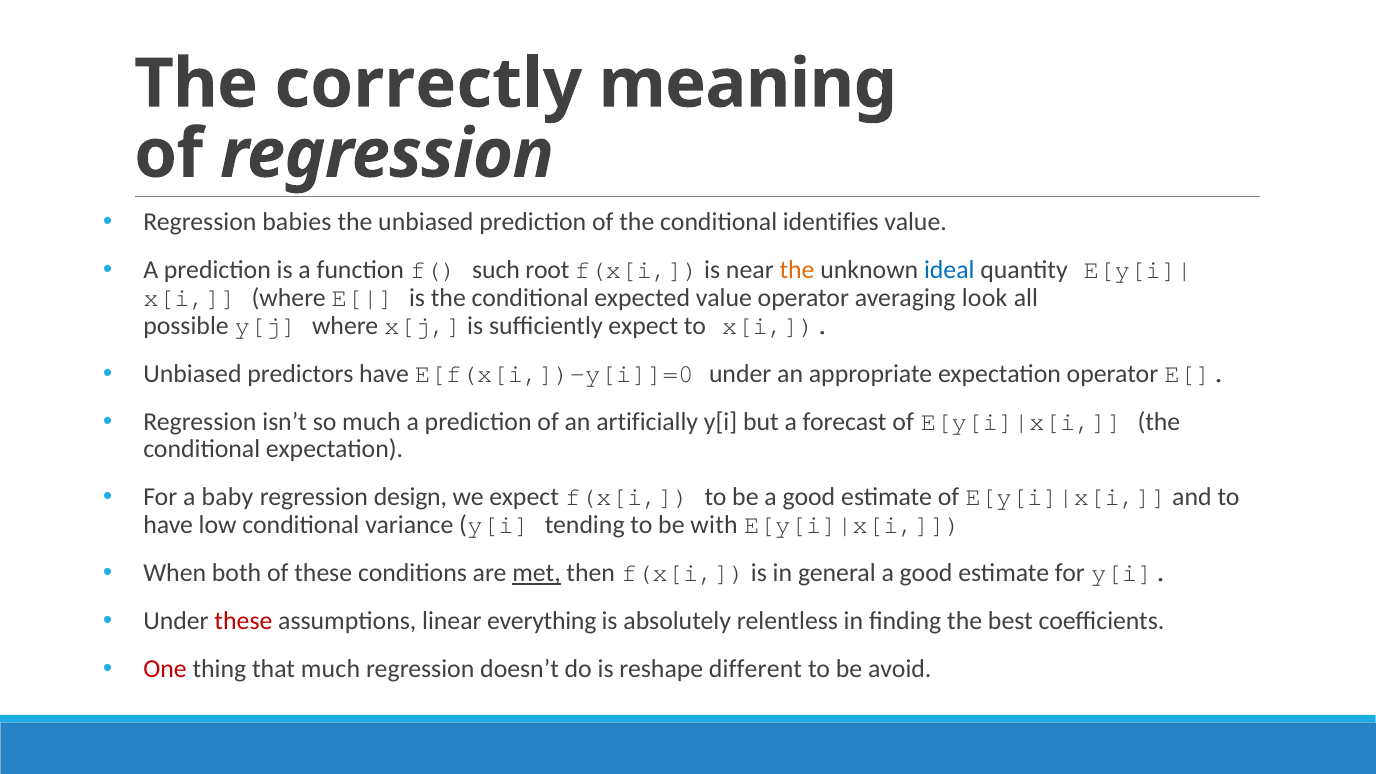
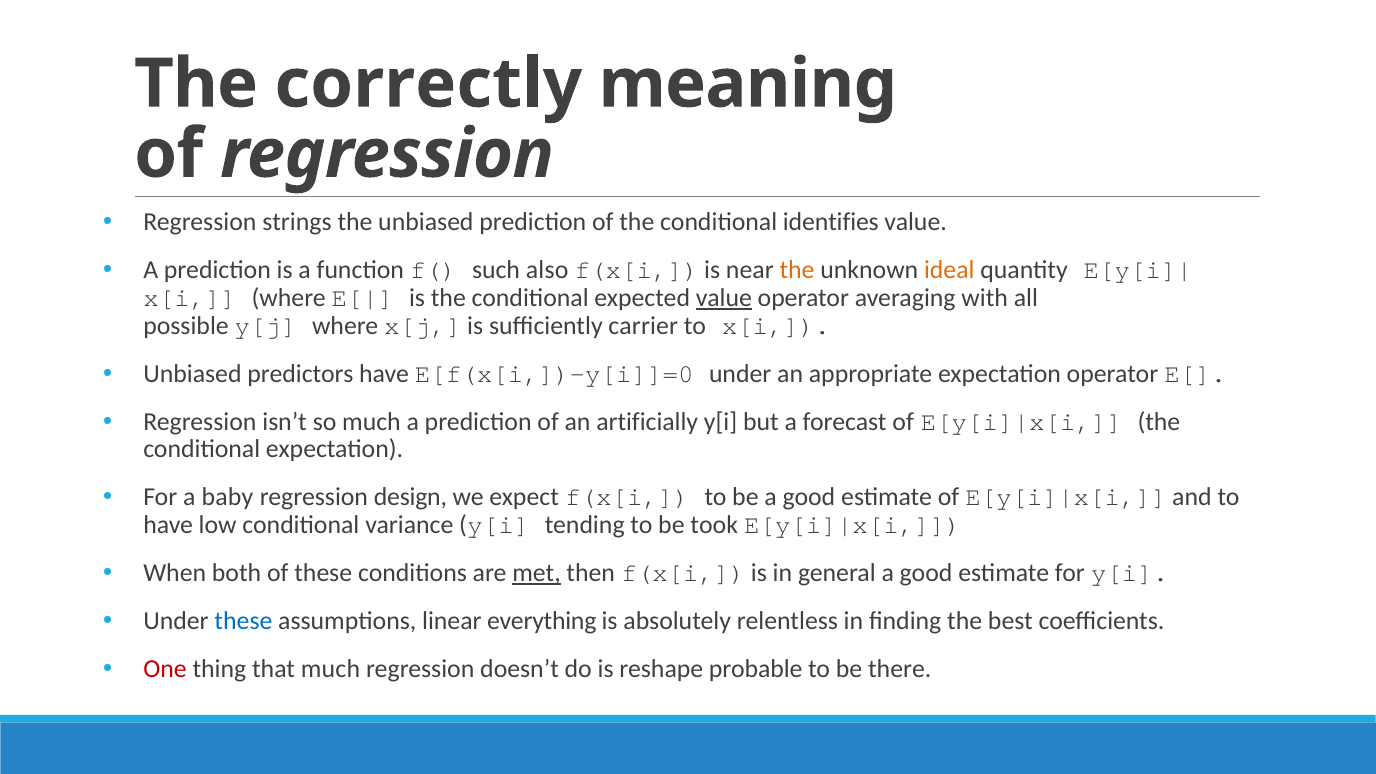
babies: babies -> strings
root: root -> also
ideal colour: blue -> orange
value at (724, 298) underline: none -> present
look: look -> with
sufficiently expect: expect -> carrier
with: with -> took
these at (243, 621) colour: red -> blue
different: different -> probable
avoid: avoid -> there
